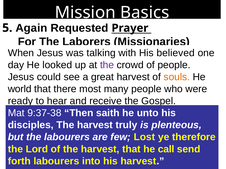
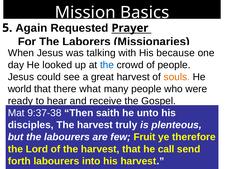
believed: believed -> because
the at (107, 65) colour: purple -> blue
most: most -> what
Lost: Lost -> Fruit
